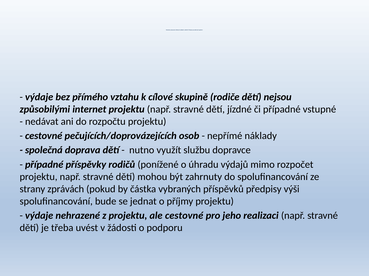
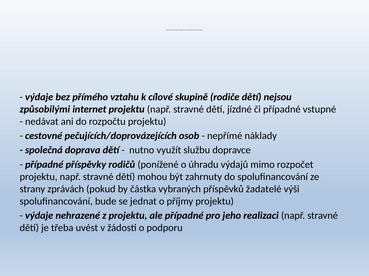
předpisy: předpisy -> žadatelé
ale cestovné: cestovné -> případné
